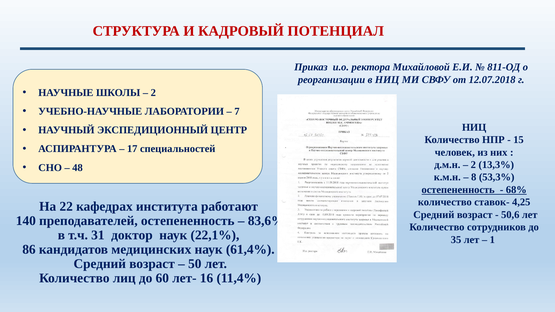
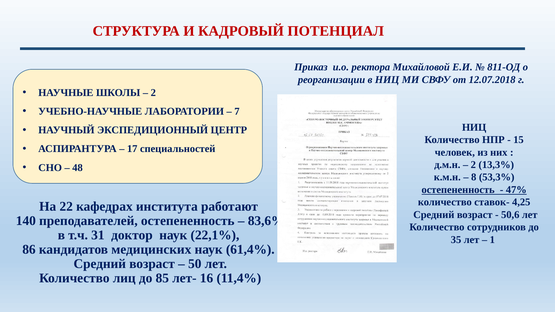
68%: 68% -> 47%
60: 60 -> 85
